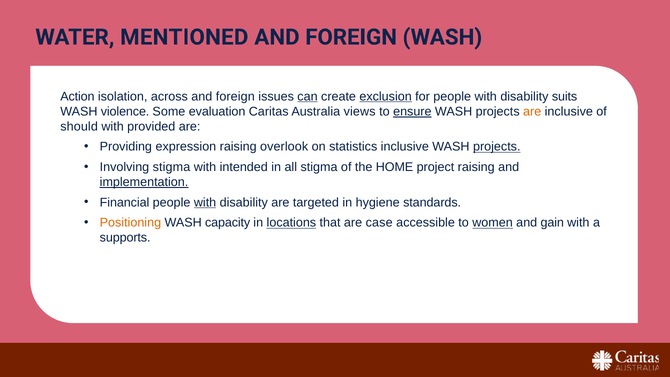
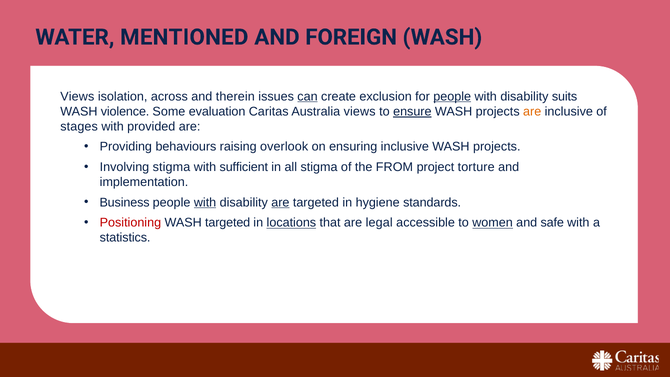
Action at (77, 96): Action -> Views
foreign at (235, 96): foreign -> therein
exclusion underline: present -> none
people at (452, 96) underline: none -> present
should: should -> stages
expression: expression -> behaviours
statistics: statistics -> ensuring
projects at (497, 147) underline: present -> none
intended: intended -> sufficient
HOME: HOME -> FROM
project raising: raising -> torture
implementation underline: present -> none
Financial: Financial -> Business
are at (280, 202) underline: none -> present
Positioning colour: orange -> red
WASH capacity: capacity -> targeted
case: case -> legal
gain: gain -> safe
supports: supports -> statistics
